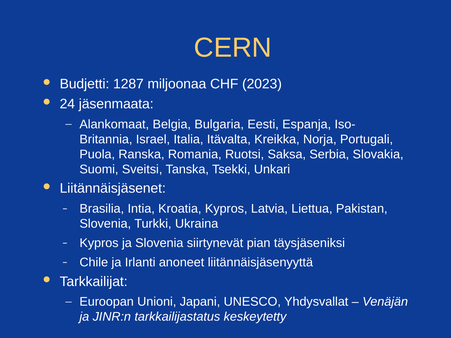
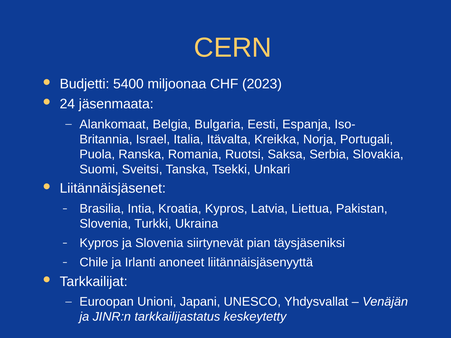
1287: 1287 -> 5400
